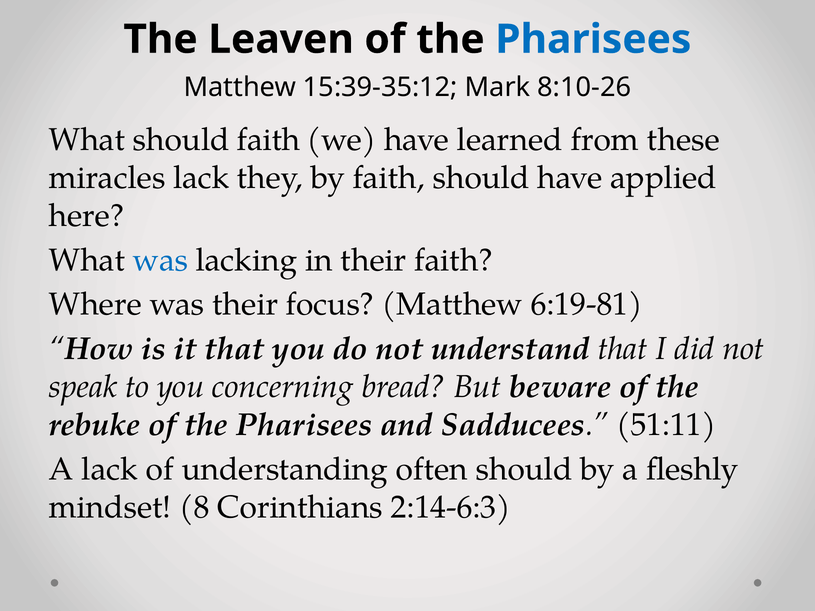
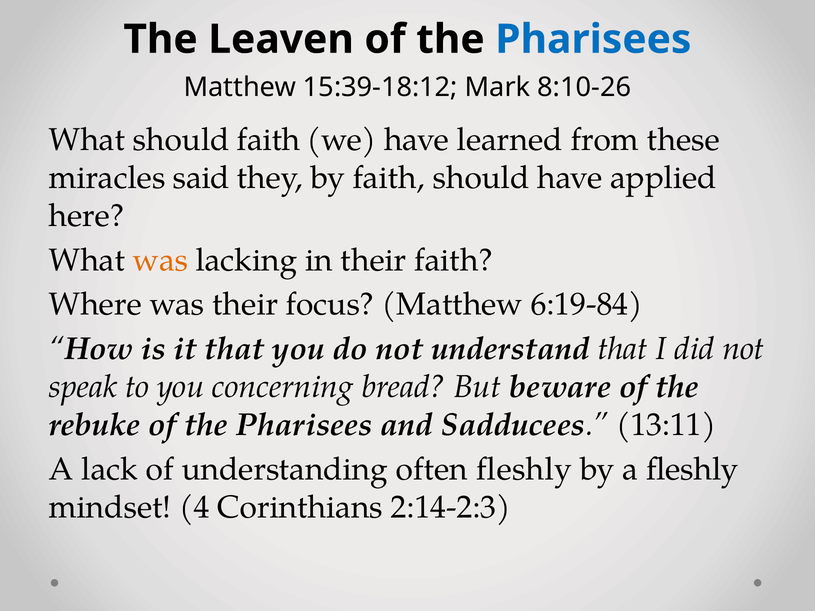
15:39-35:12: 15:39-35:12 -> 15:39-18:12
miracles lack: lack -> said
was at (160, 260) colour: blue -> orange
6:19-81: 6:19-81 -> 6:19-84
51:11: 51:11 -> 13:11
often should: should -> fleshly
8: 8 -> 4
2:14-6:3: 2:14-6:3 -> 2:14-2:3
